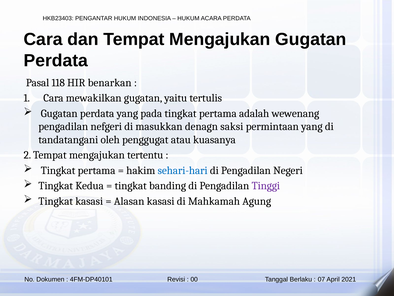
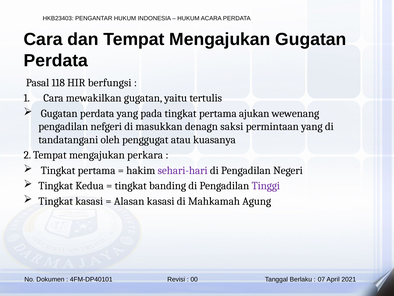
benarkan: benarkan -> berfungsi
adalah: adalah -> ajukan
tertentu: tertentu -> perkara
sehari-hari colour: blue -> purple
